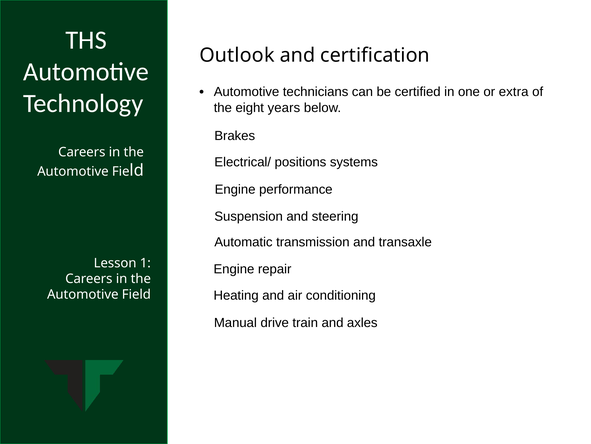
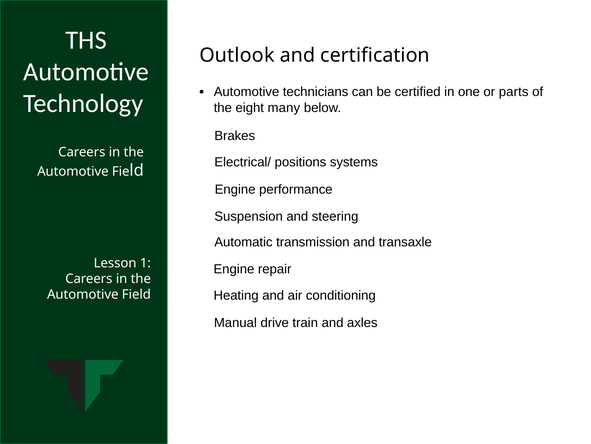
extra: extra -> parts
years: years -> many
